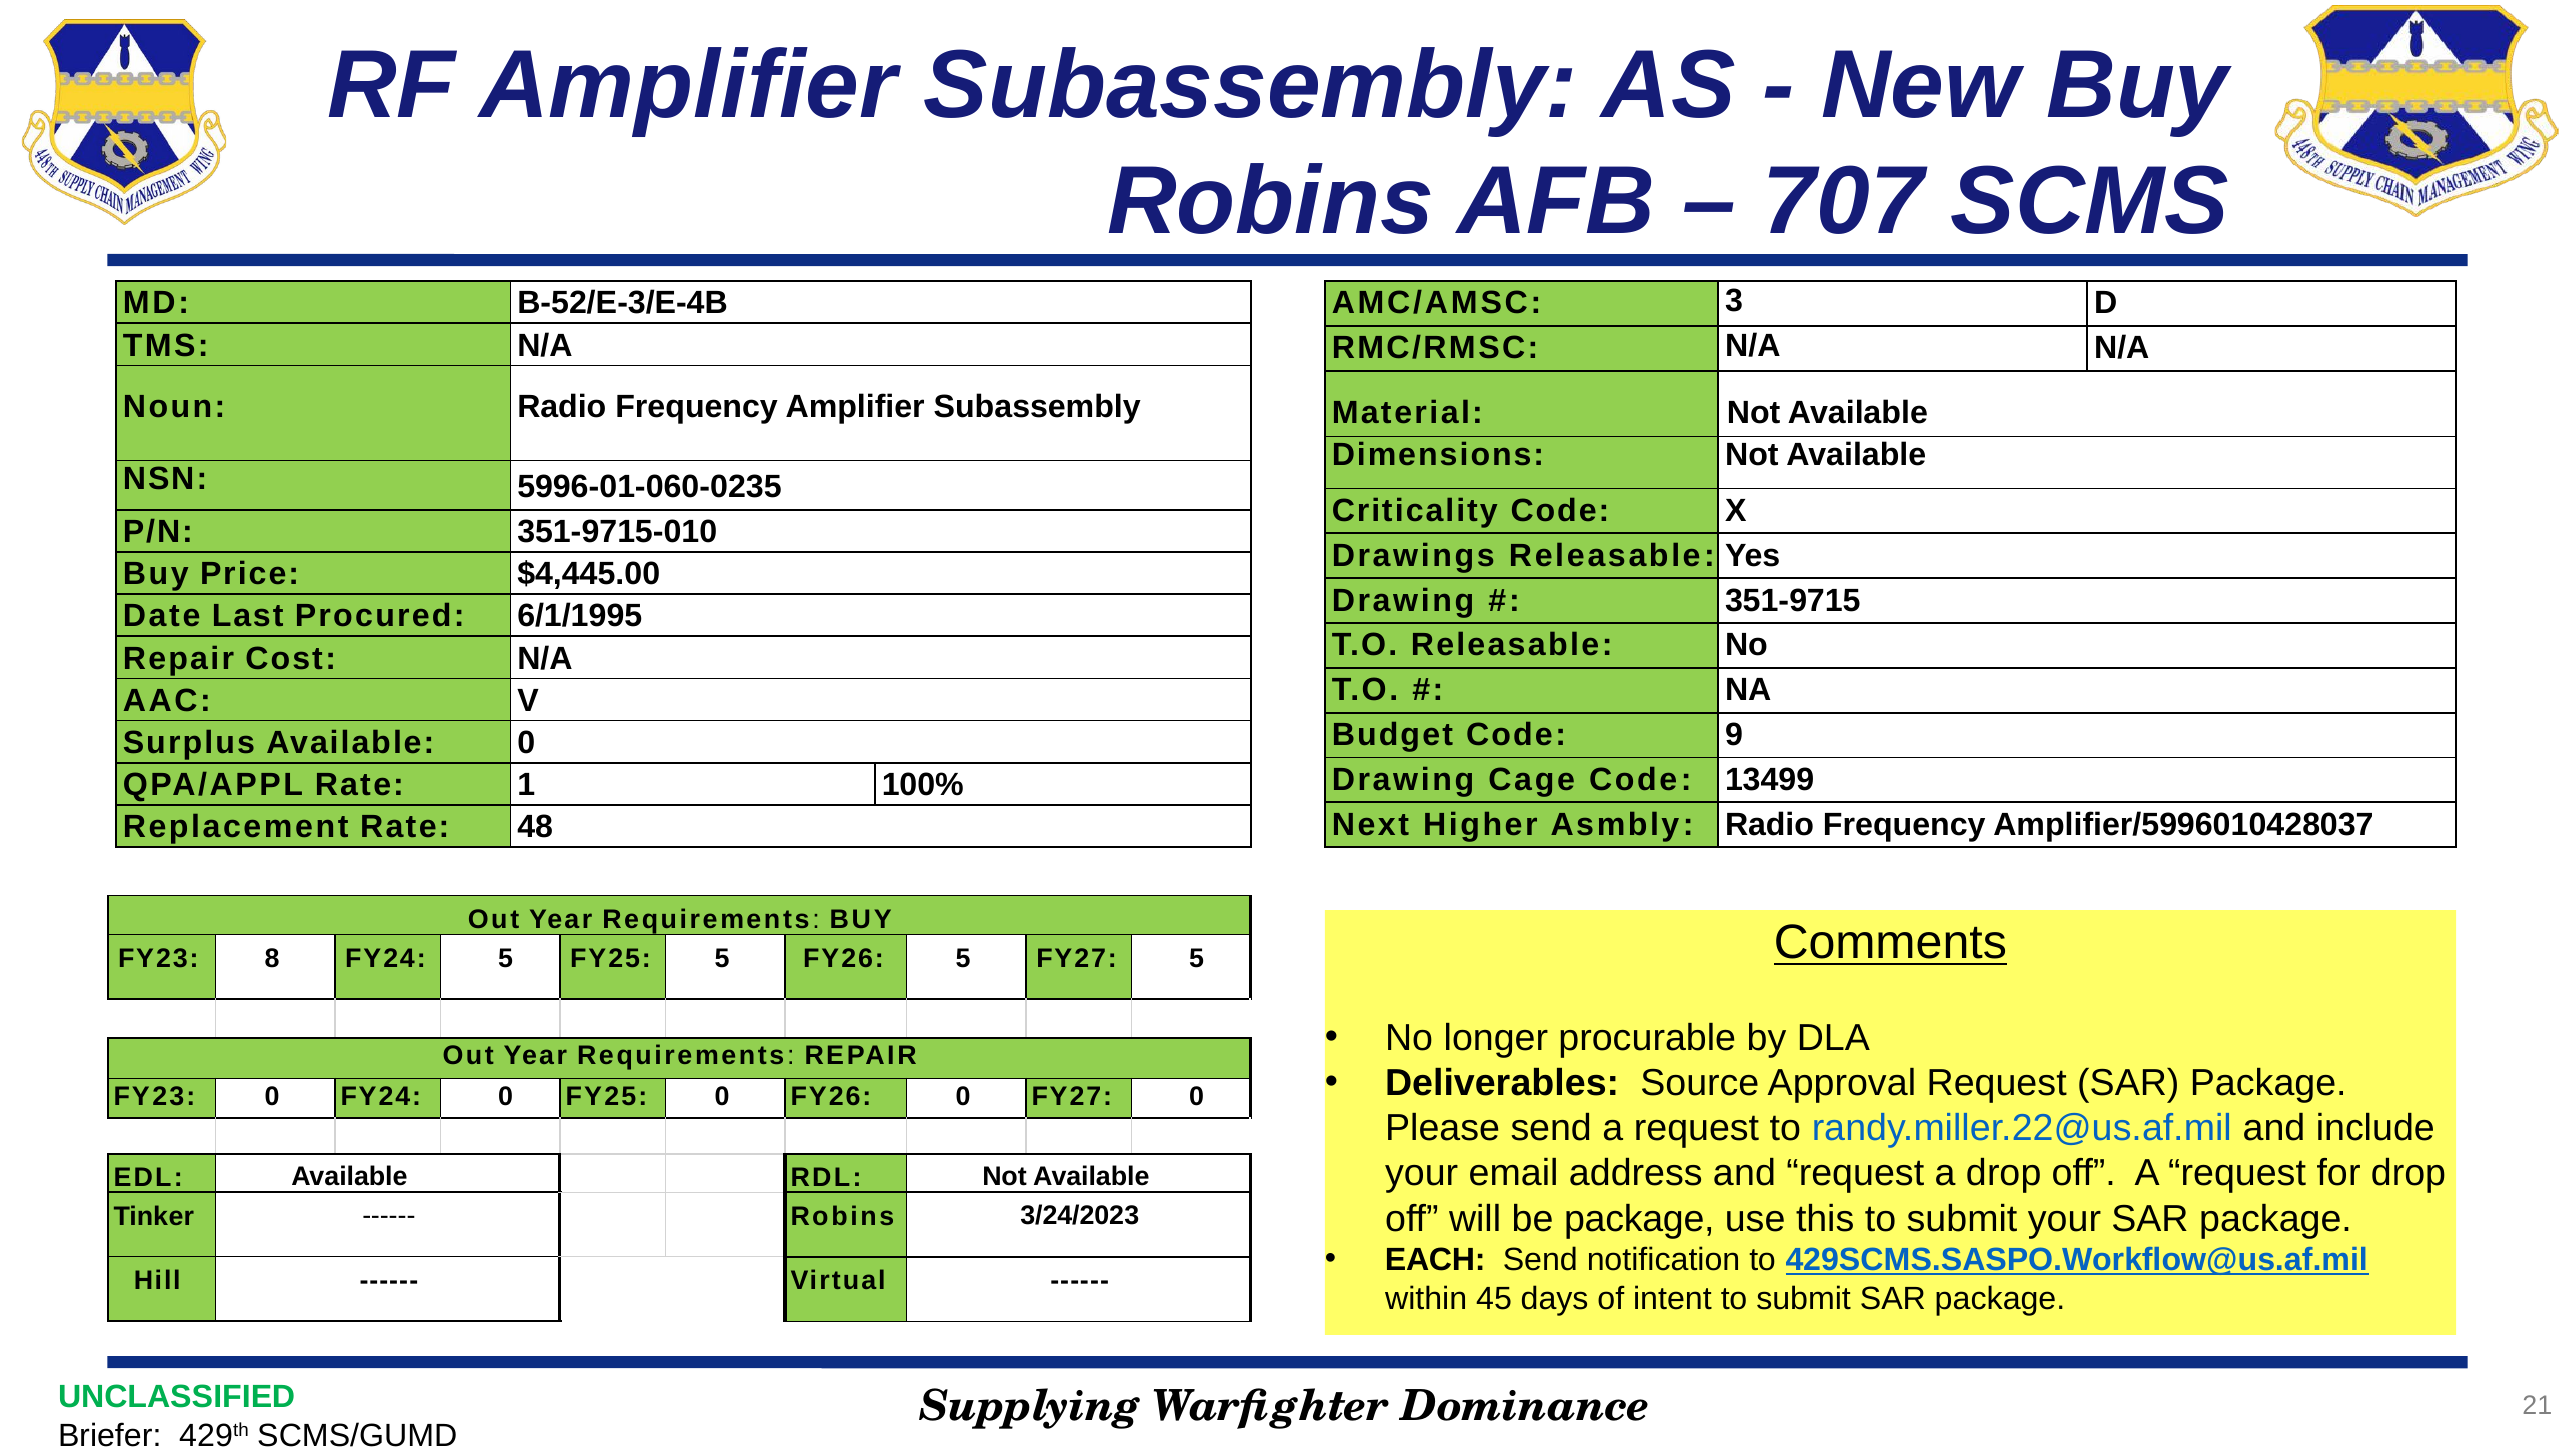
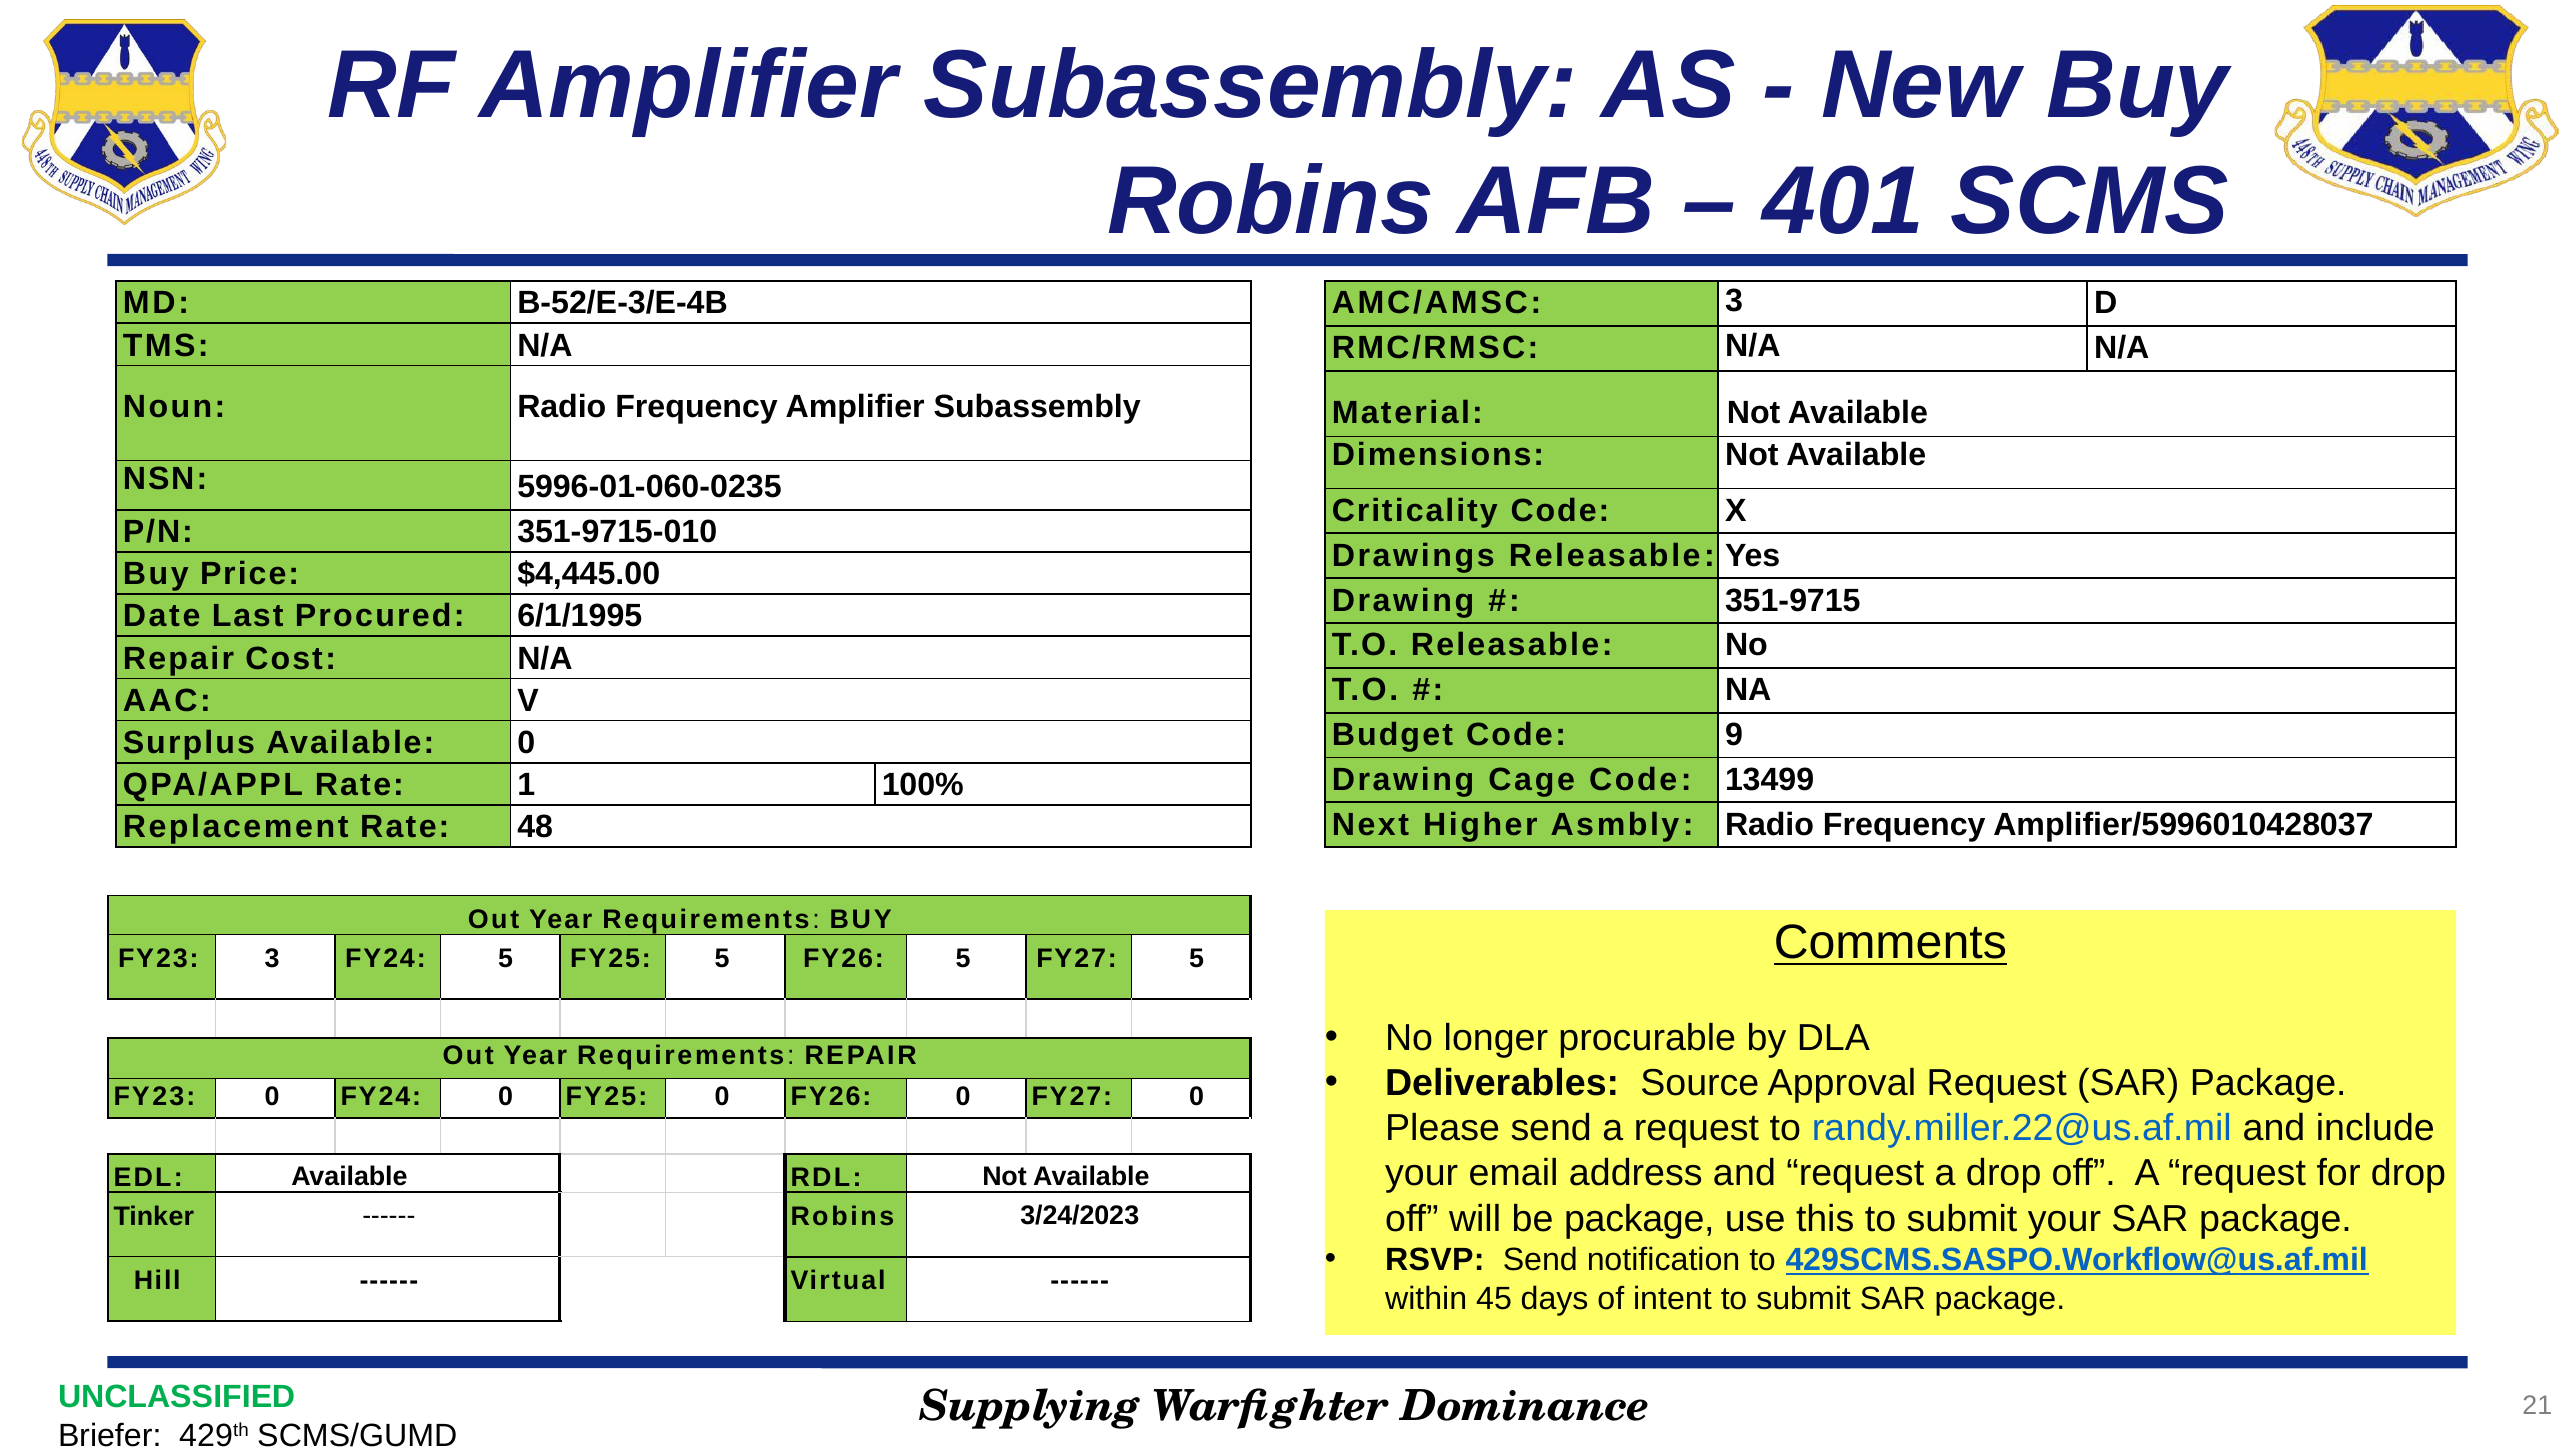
707: 707 -> 401
FY23 8: 8 -> 3
EACH: EACH -> RSVP
